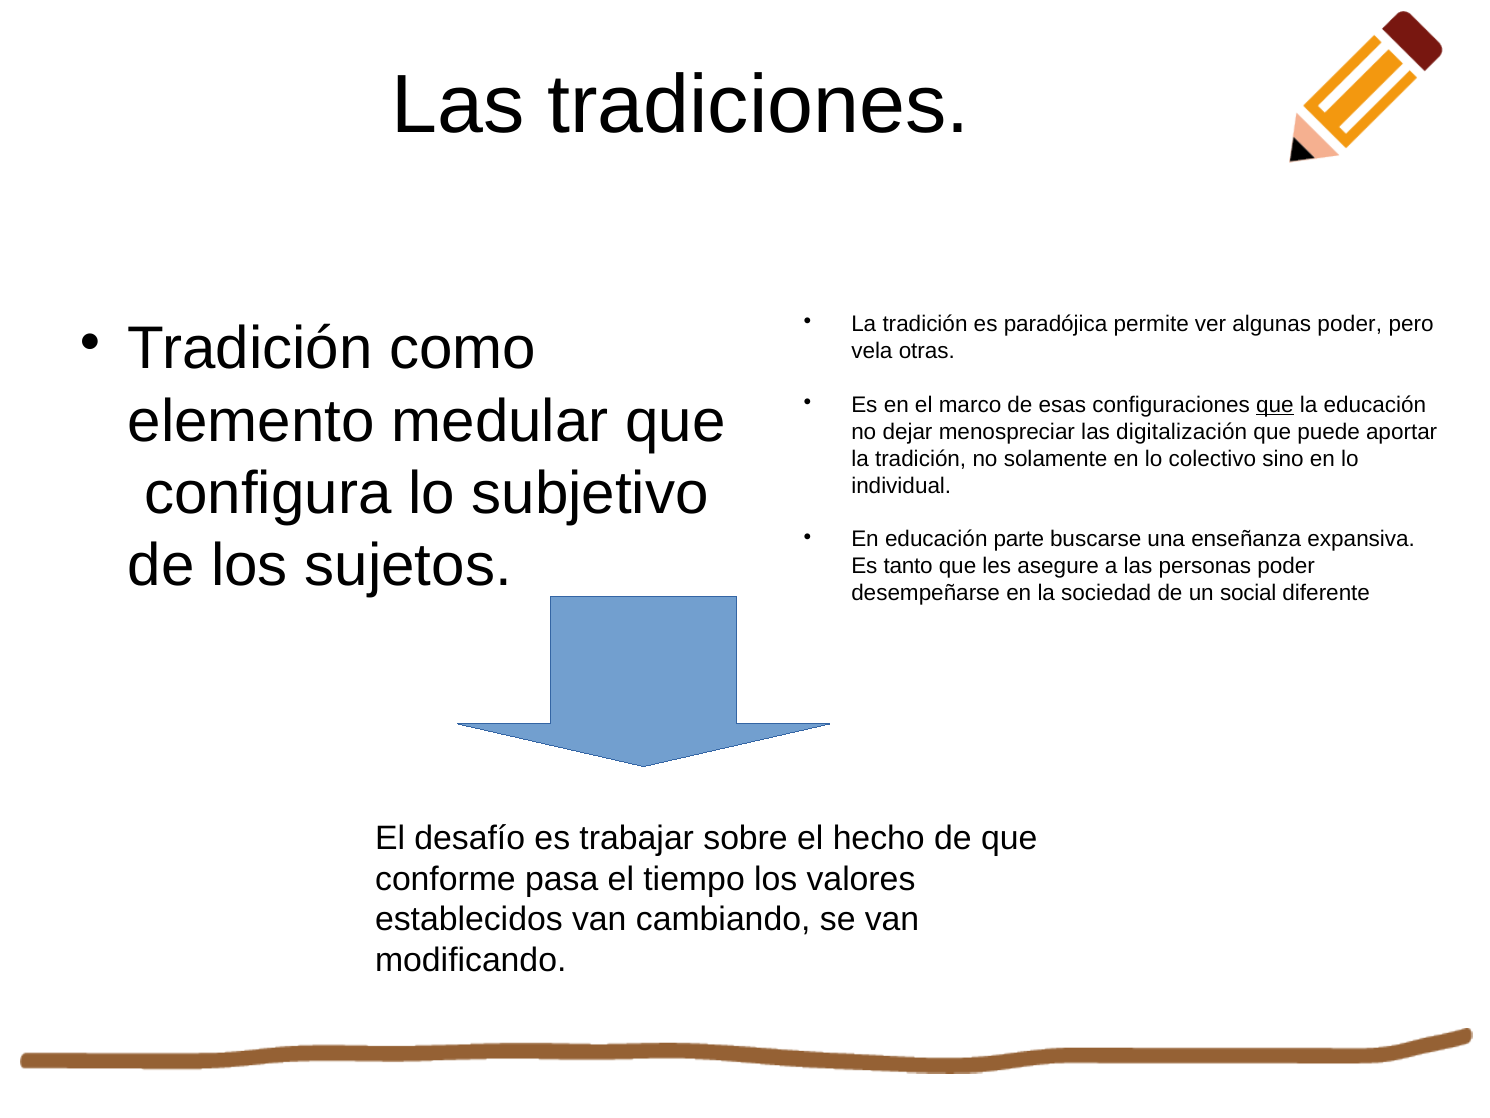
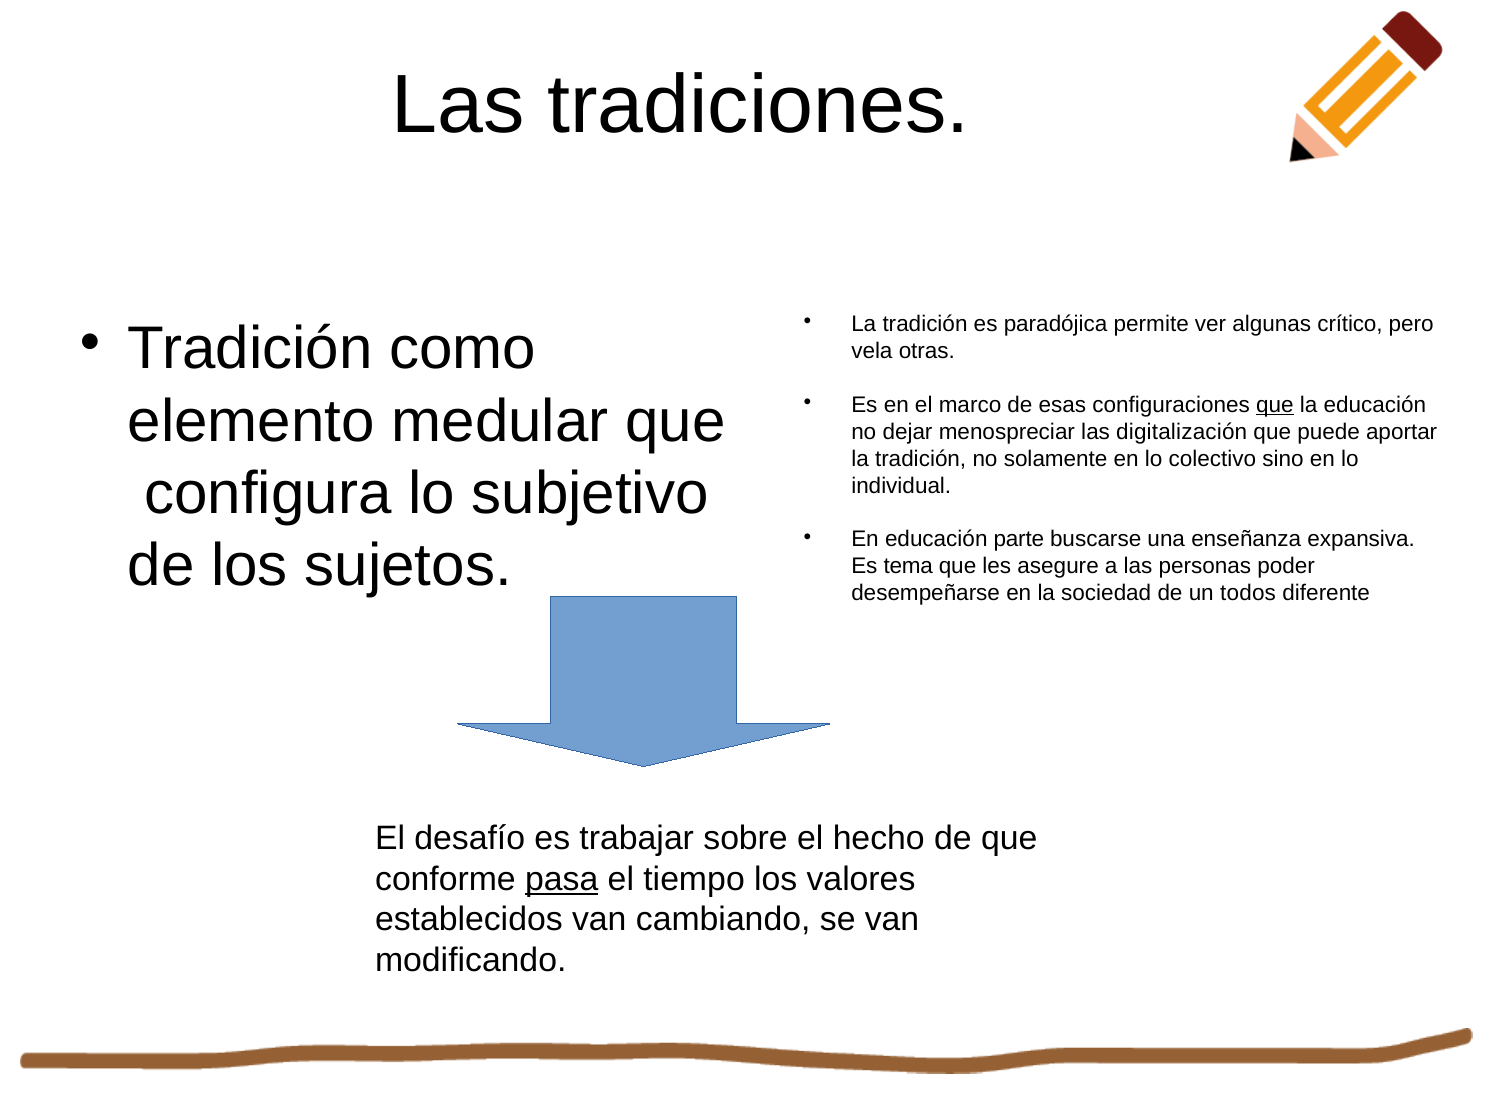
algunas poder: poder -> crítico
tanto: tanto -> tema
social: social -> todos
pasa underline: none -> present
